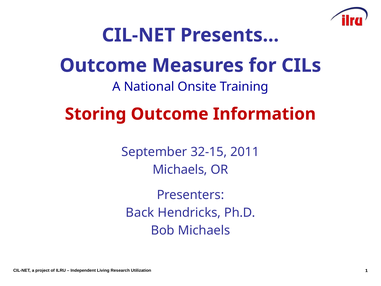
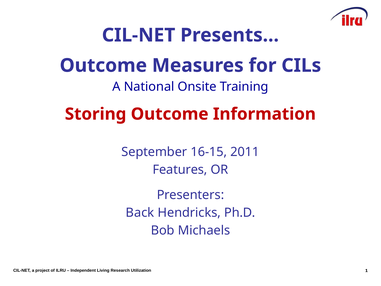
32-15: 32-15 -> 16-15
Michaels at (180, 170): Michaels -> Features
